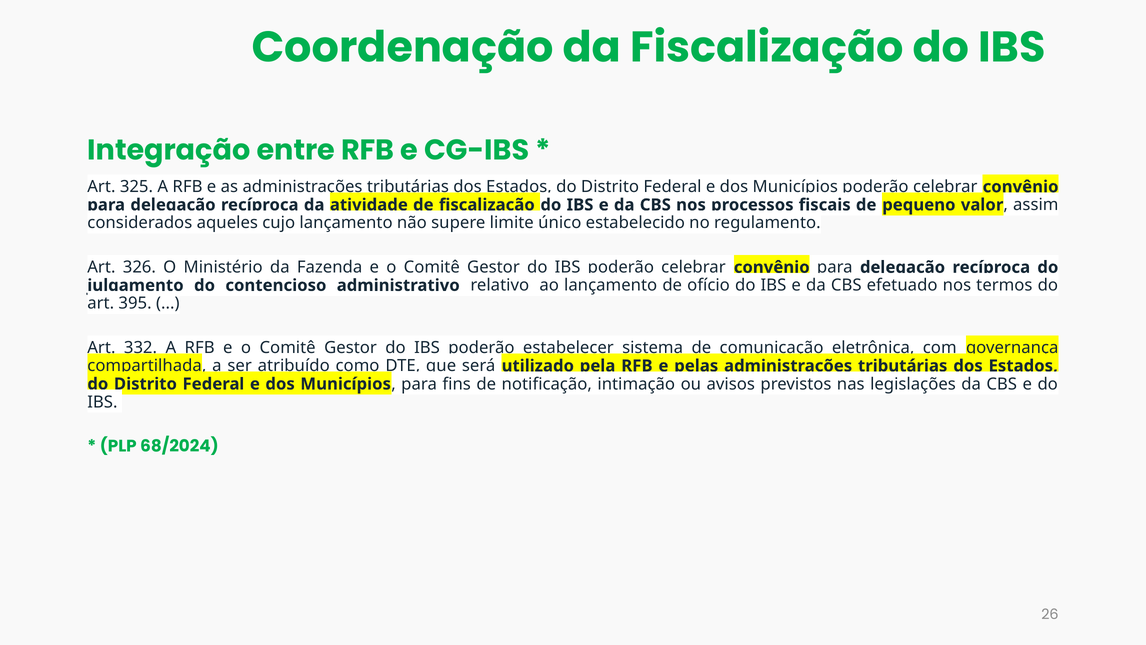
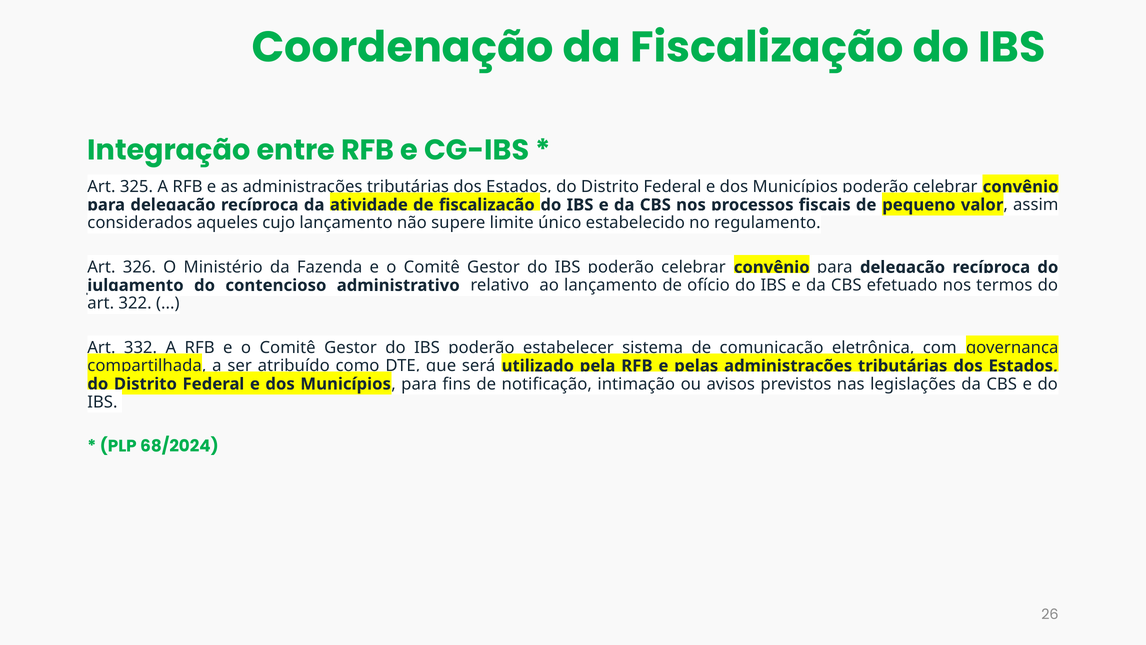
395: 395 -> 322
